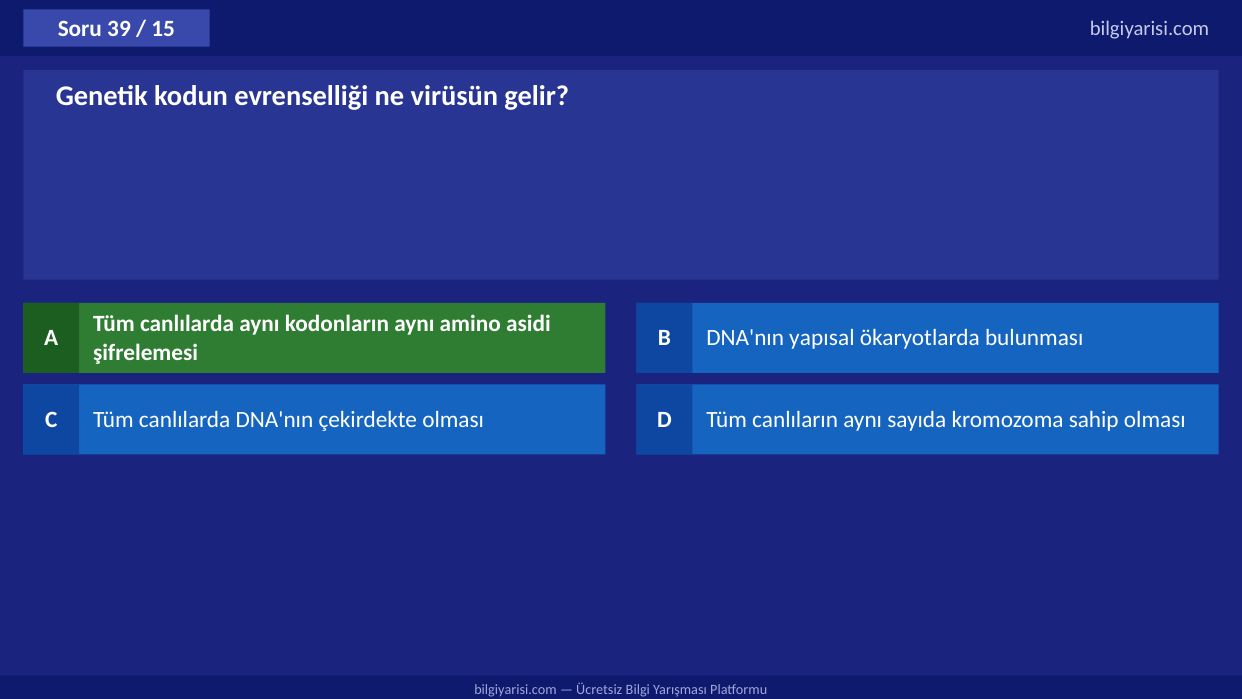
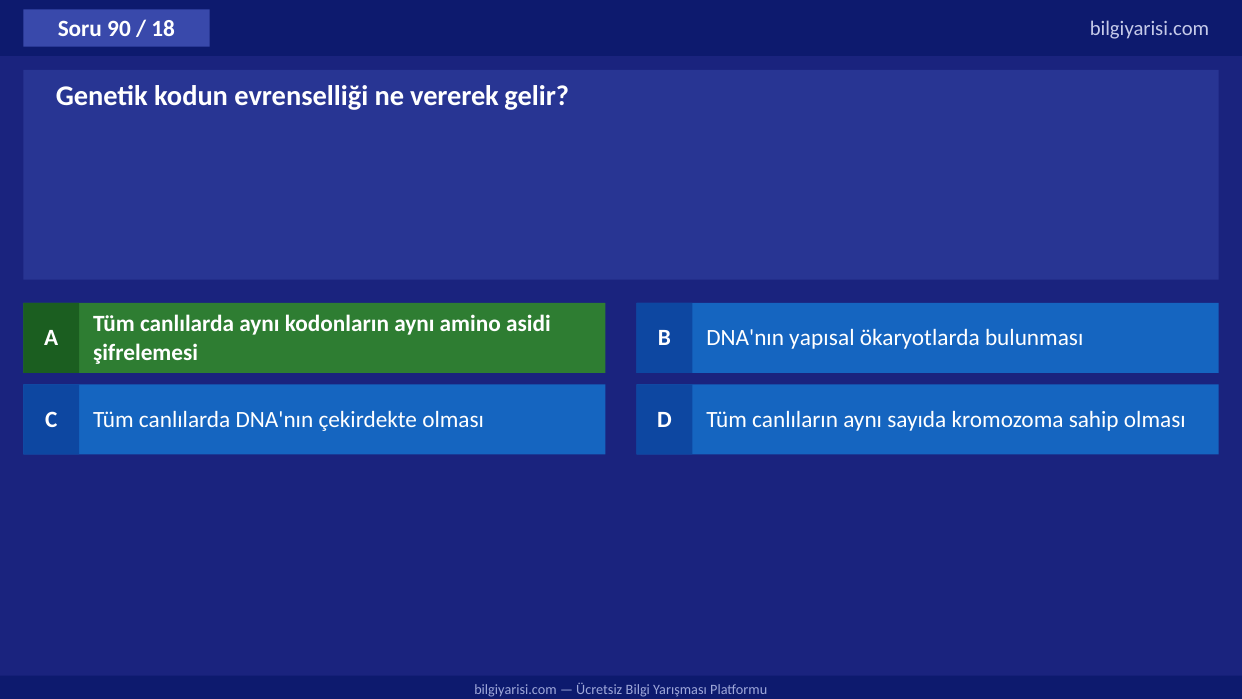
39: 39 -> 90
15: 15 -> 18
virüsün: virüsün -> vererek
